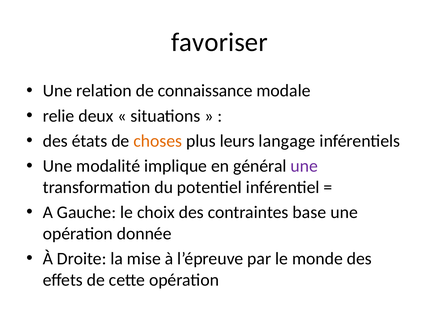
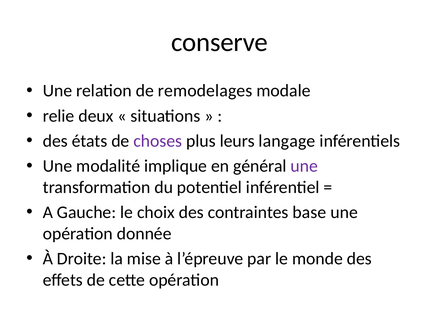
favoriser: favoriser -> conserve
connaissance: connaissance -> remodelages
choses colour: orange -> purple
